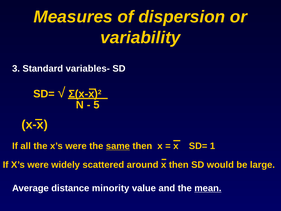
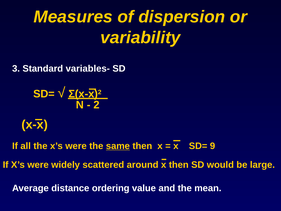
5: 5 -> 2
1: 1 -> 9
minority: minority -> ordering
mean underline: present -> none
